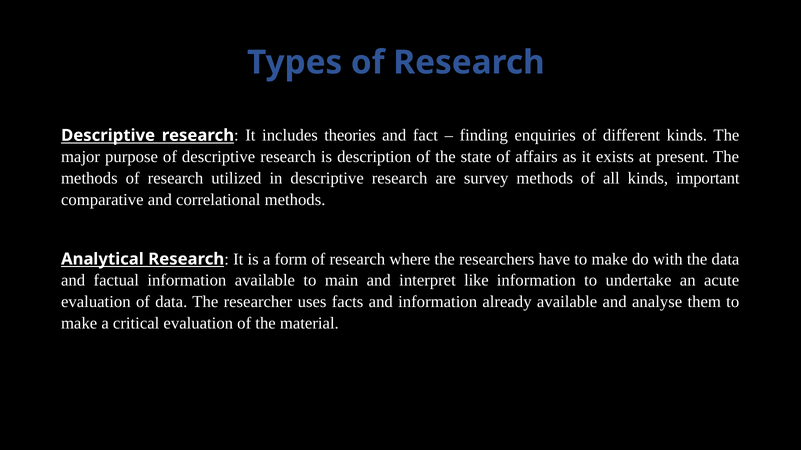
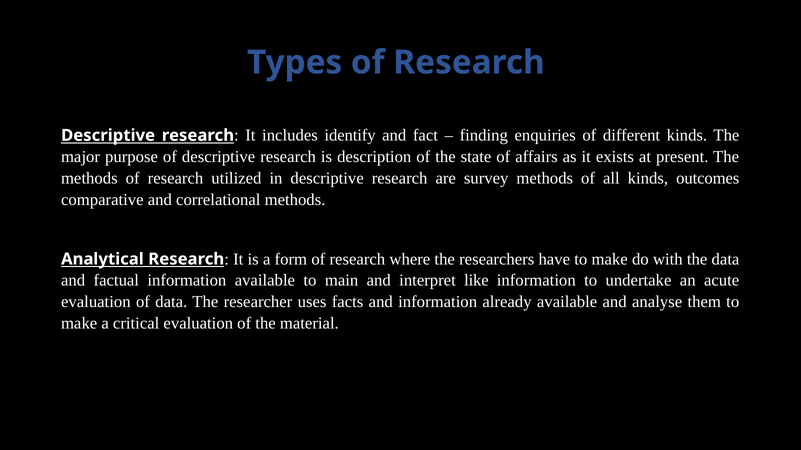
theories: theories -> identify
important: important -> outcomes
